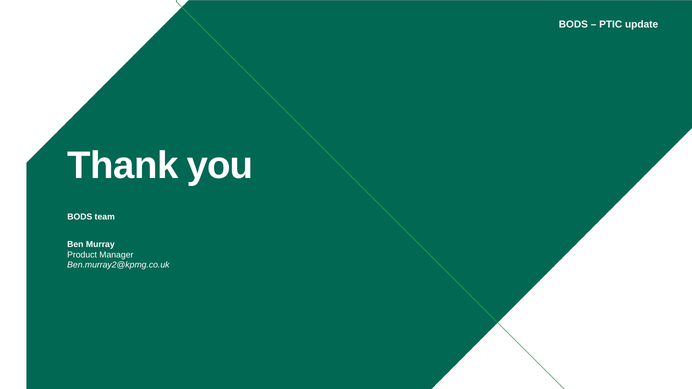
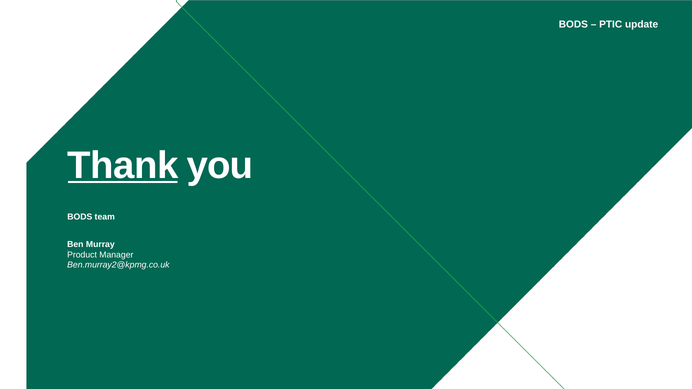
Thank underline: none -> present
